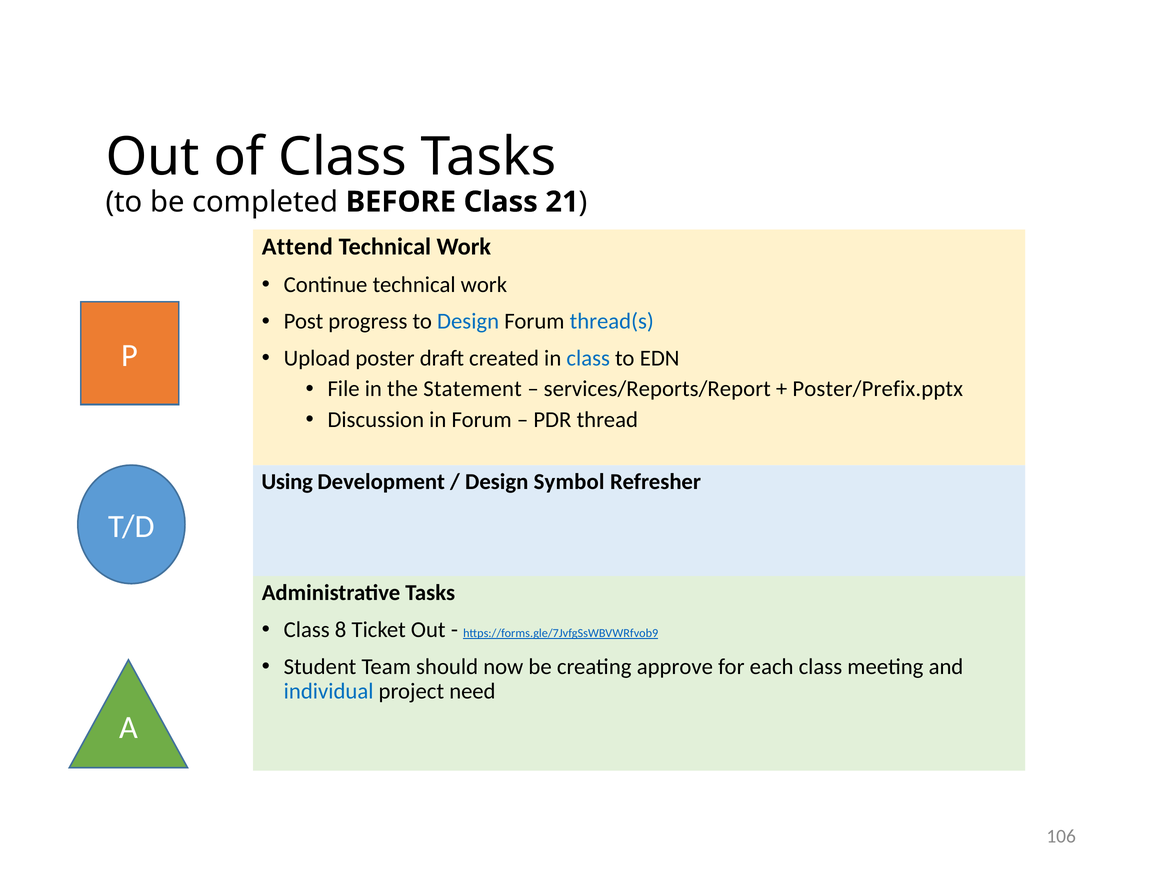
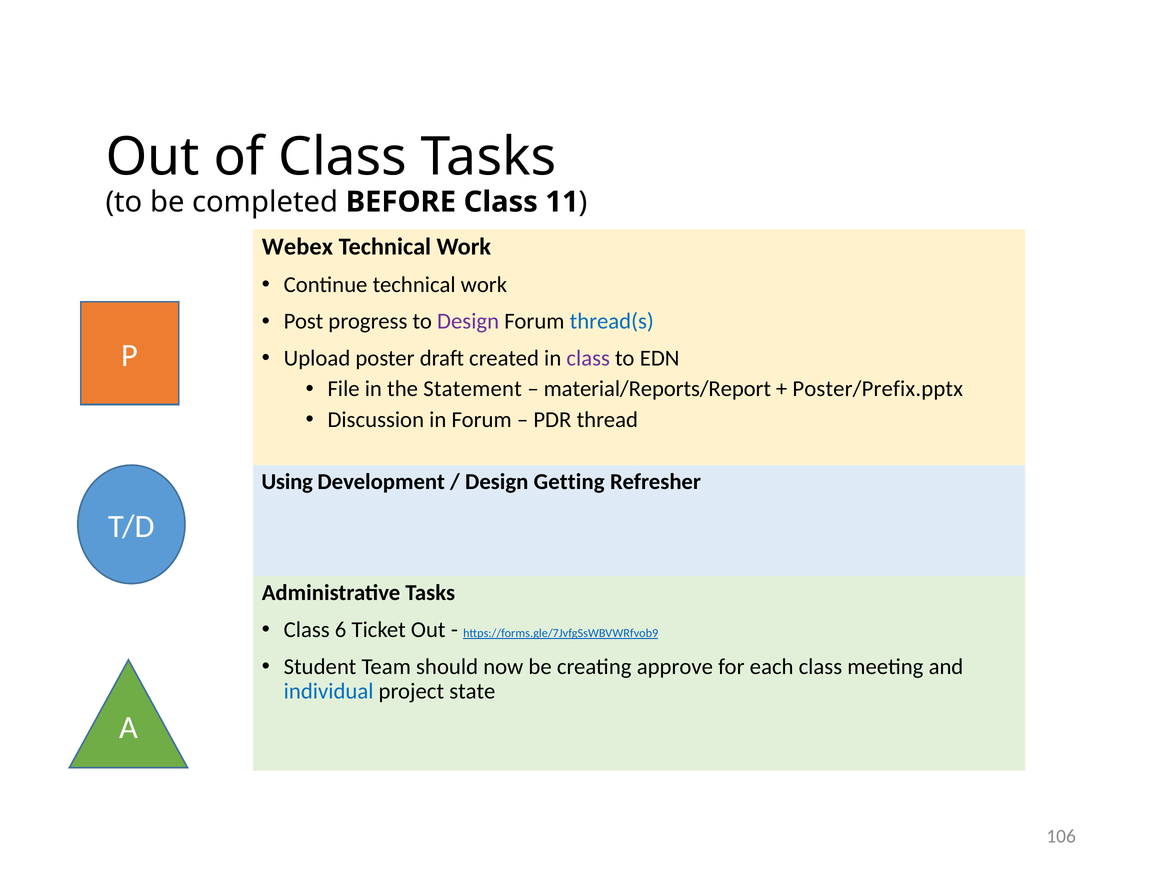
21: 21 -> 11
Attend: Attend -> Webex
Design at (468, 321) colour: blue -> purple
class at (588, 358) colour: blue -> purple
services/Reports/Report: services/Reports/Report -> material/Reports/Report
Symbol: Symbol -> Getting
8: 8 -> 6
need: need -> state
